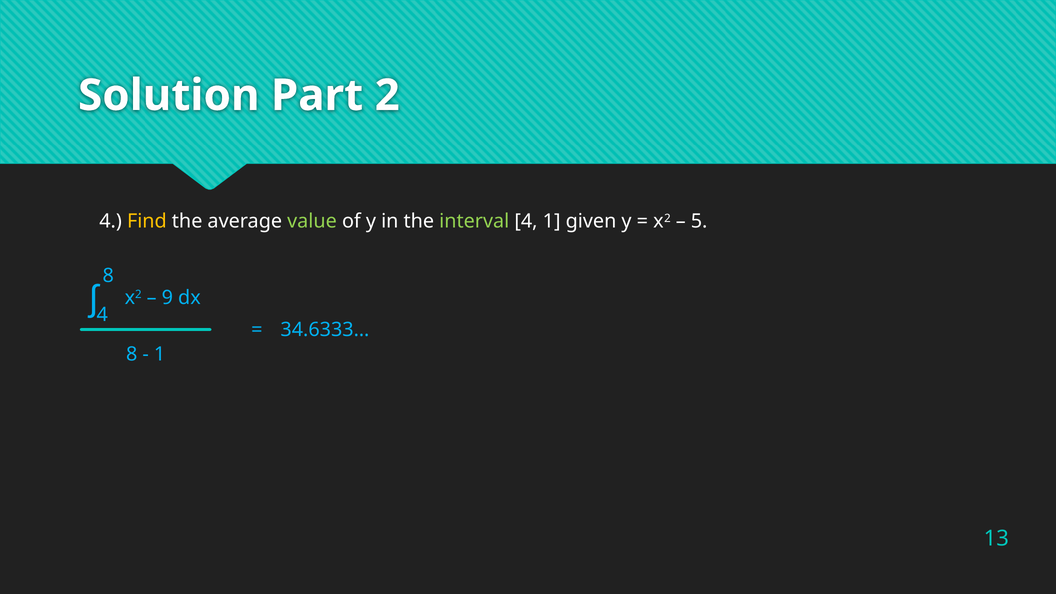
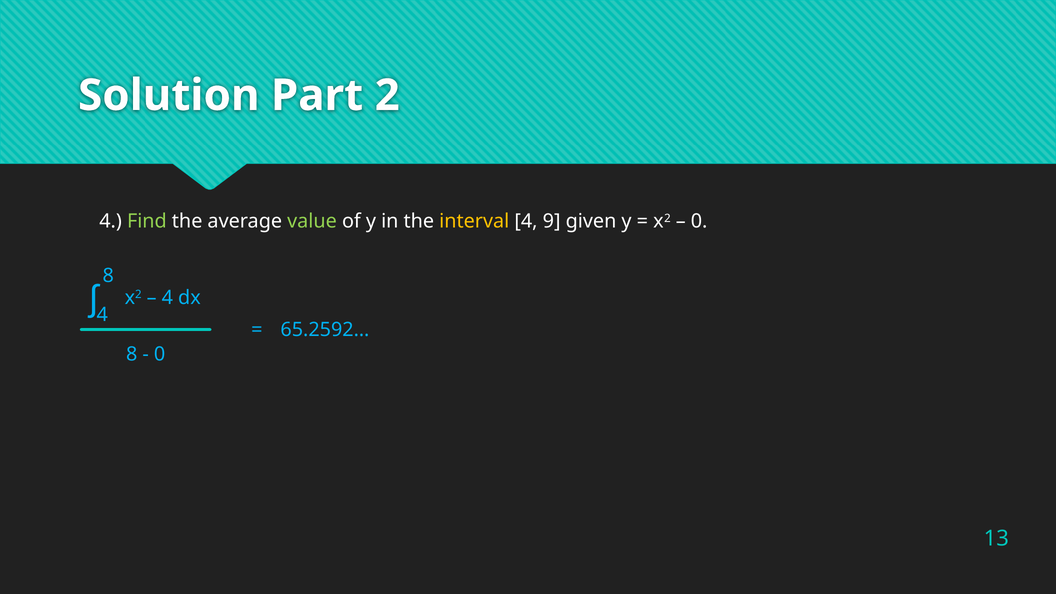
Find colour: yellow -> light green
interval colour: light green -> yellow
4 1: 1 -> 9
5 at (699, 221): 5 -> 0
9 at (167, 298): 9 -> 4
34.6333…: 34.6333… -> 65.2592…
1 at (160, 354): 1 -> 0
